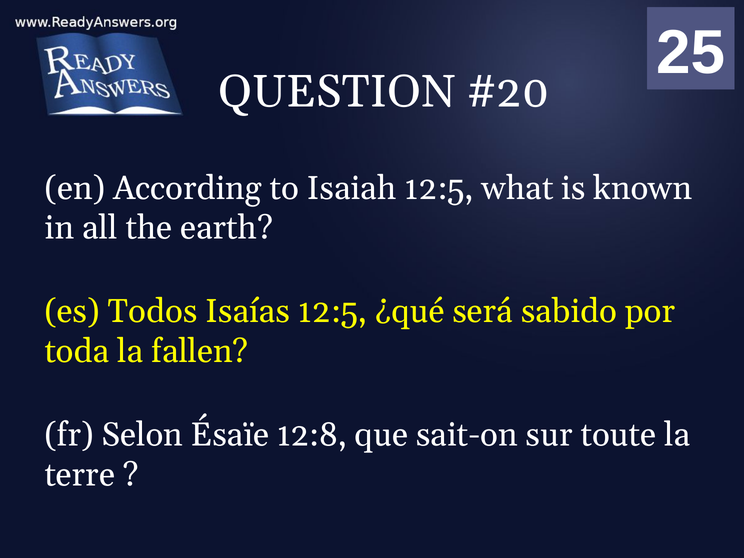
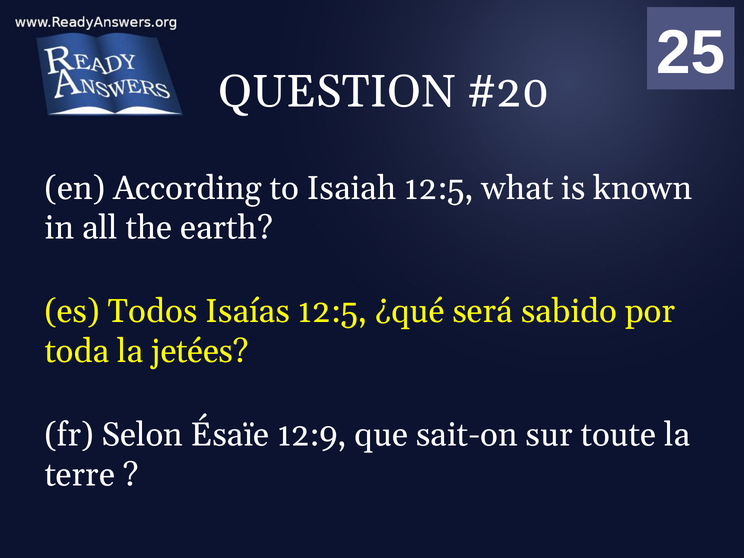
fallen: fallen -> jetées
12:8: 12:8 -> 12:9
